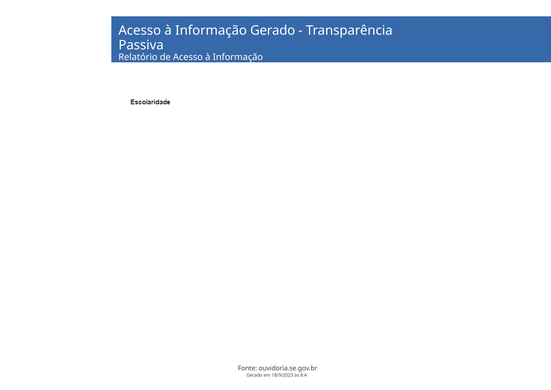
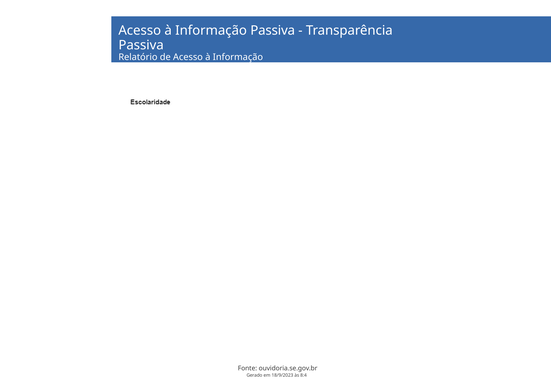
Informação Gerado: Gerado -> Passiva
